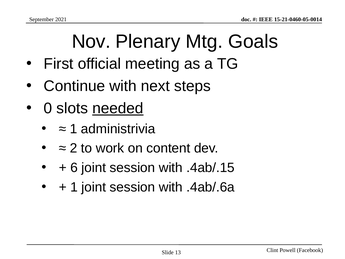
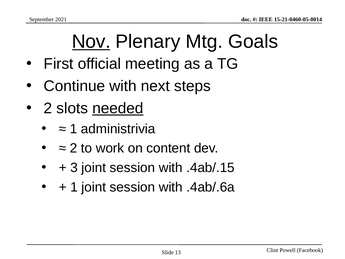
Nov underline: none -> present
0 at (48, 108): 0 -> 2
6: 6 -> 3
